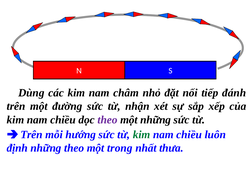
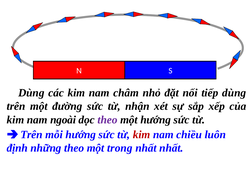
tiếp đánh: đánh -> dùng
chiều at (63, 120): chiều -> ngoài
một những: những -> hướng
kim at (142, 135) colour: green -> red
nhất thưa: thưa -> nhất
